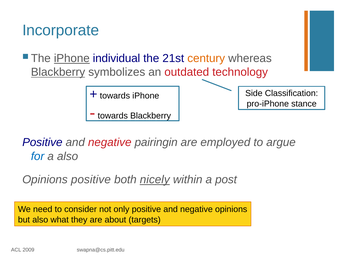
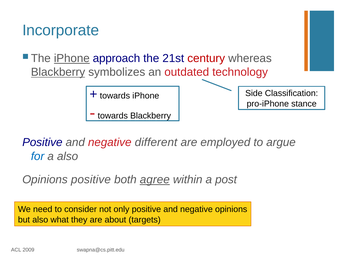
individual: individual -> approach
century colour: orange -> red
pairingin: pairingin -> different
nicely: nicely -> agree
